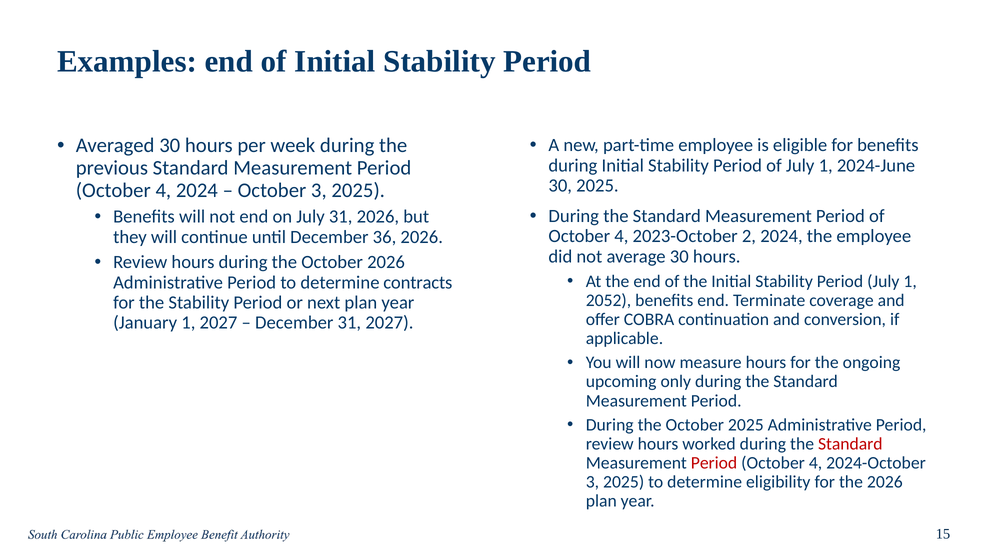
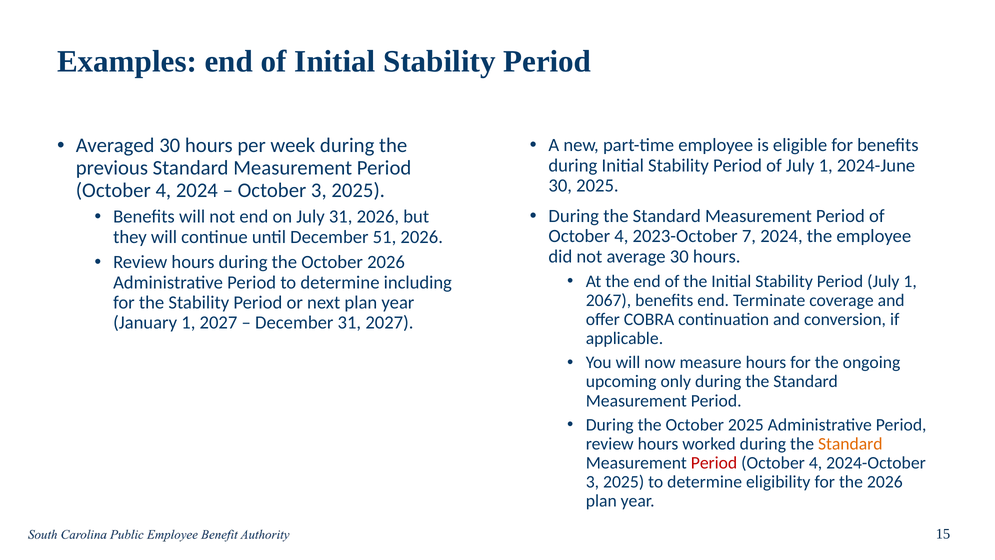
2: 2 -> 7
36: 36 -> 51
contracts: contracts -> including
2052: 2052 -> 2067
Standard at (850, 444) colour: red -> orange
